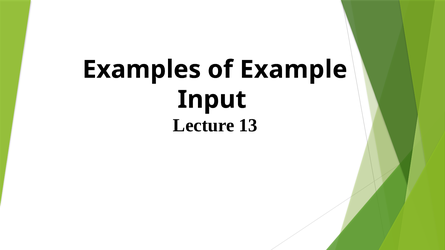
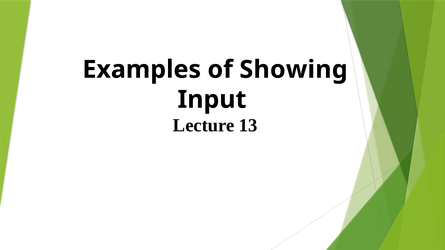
Example: Example -> Showing
